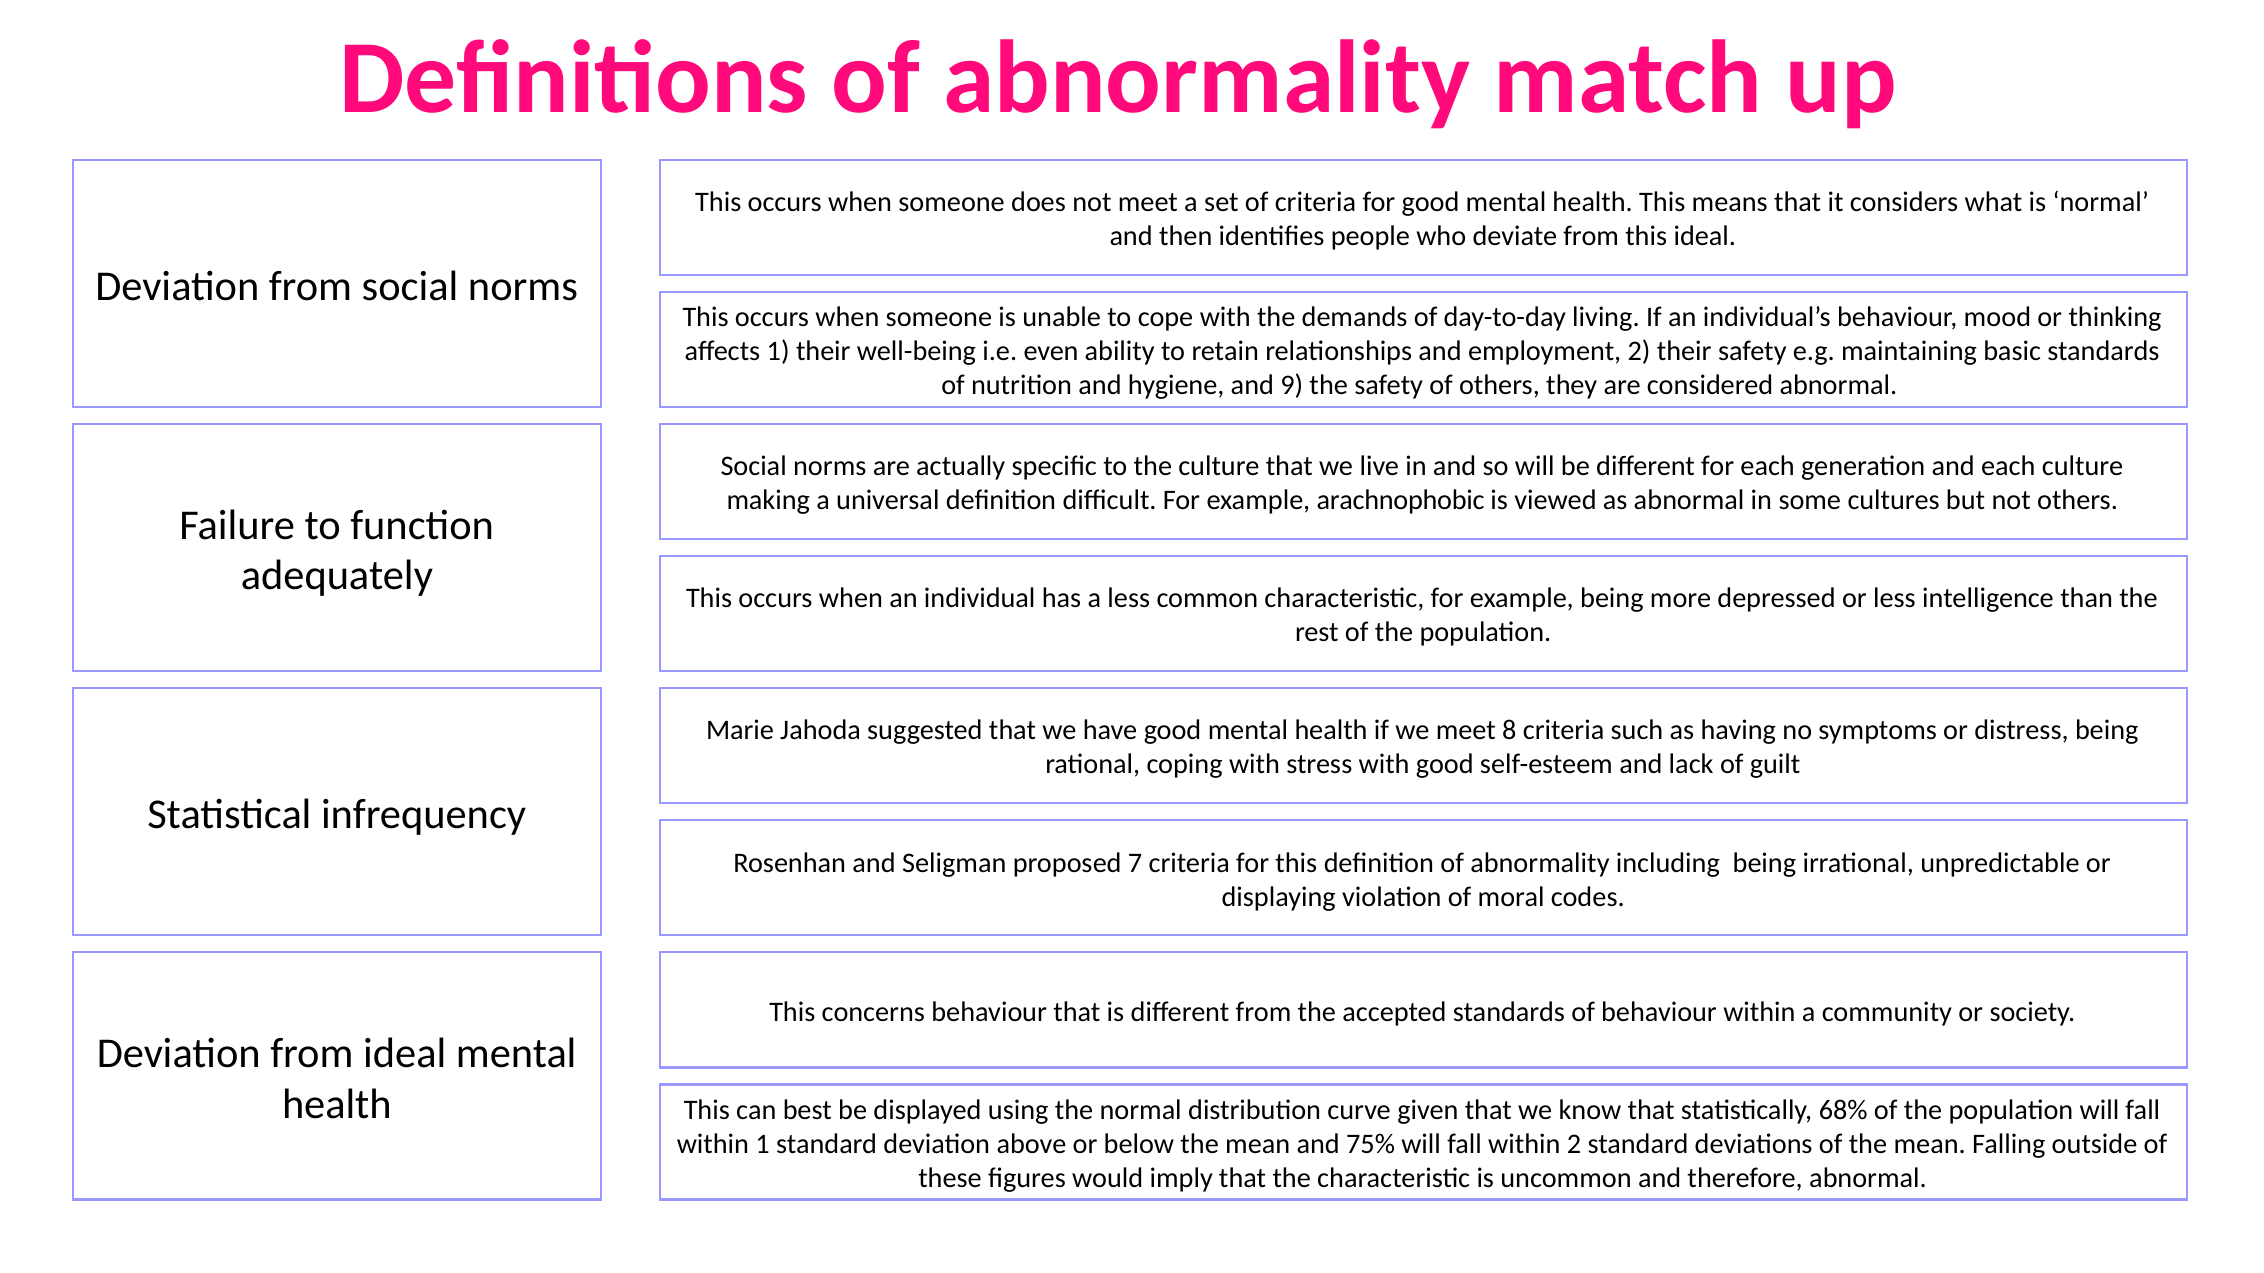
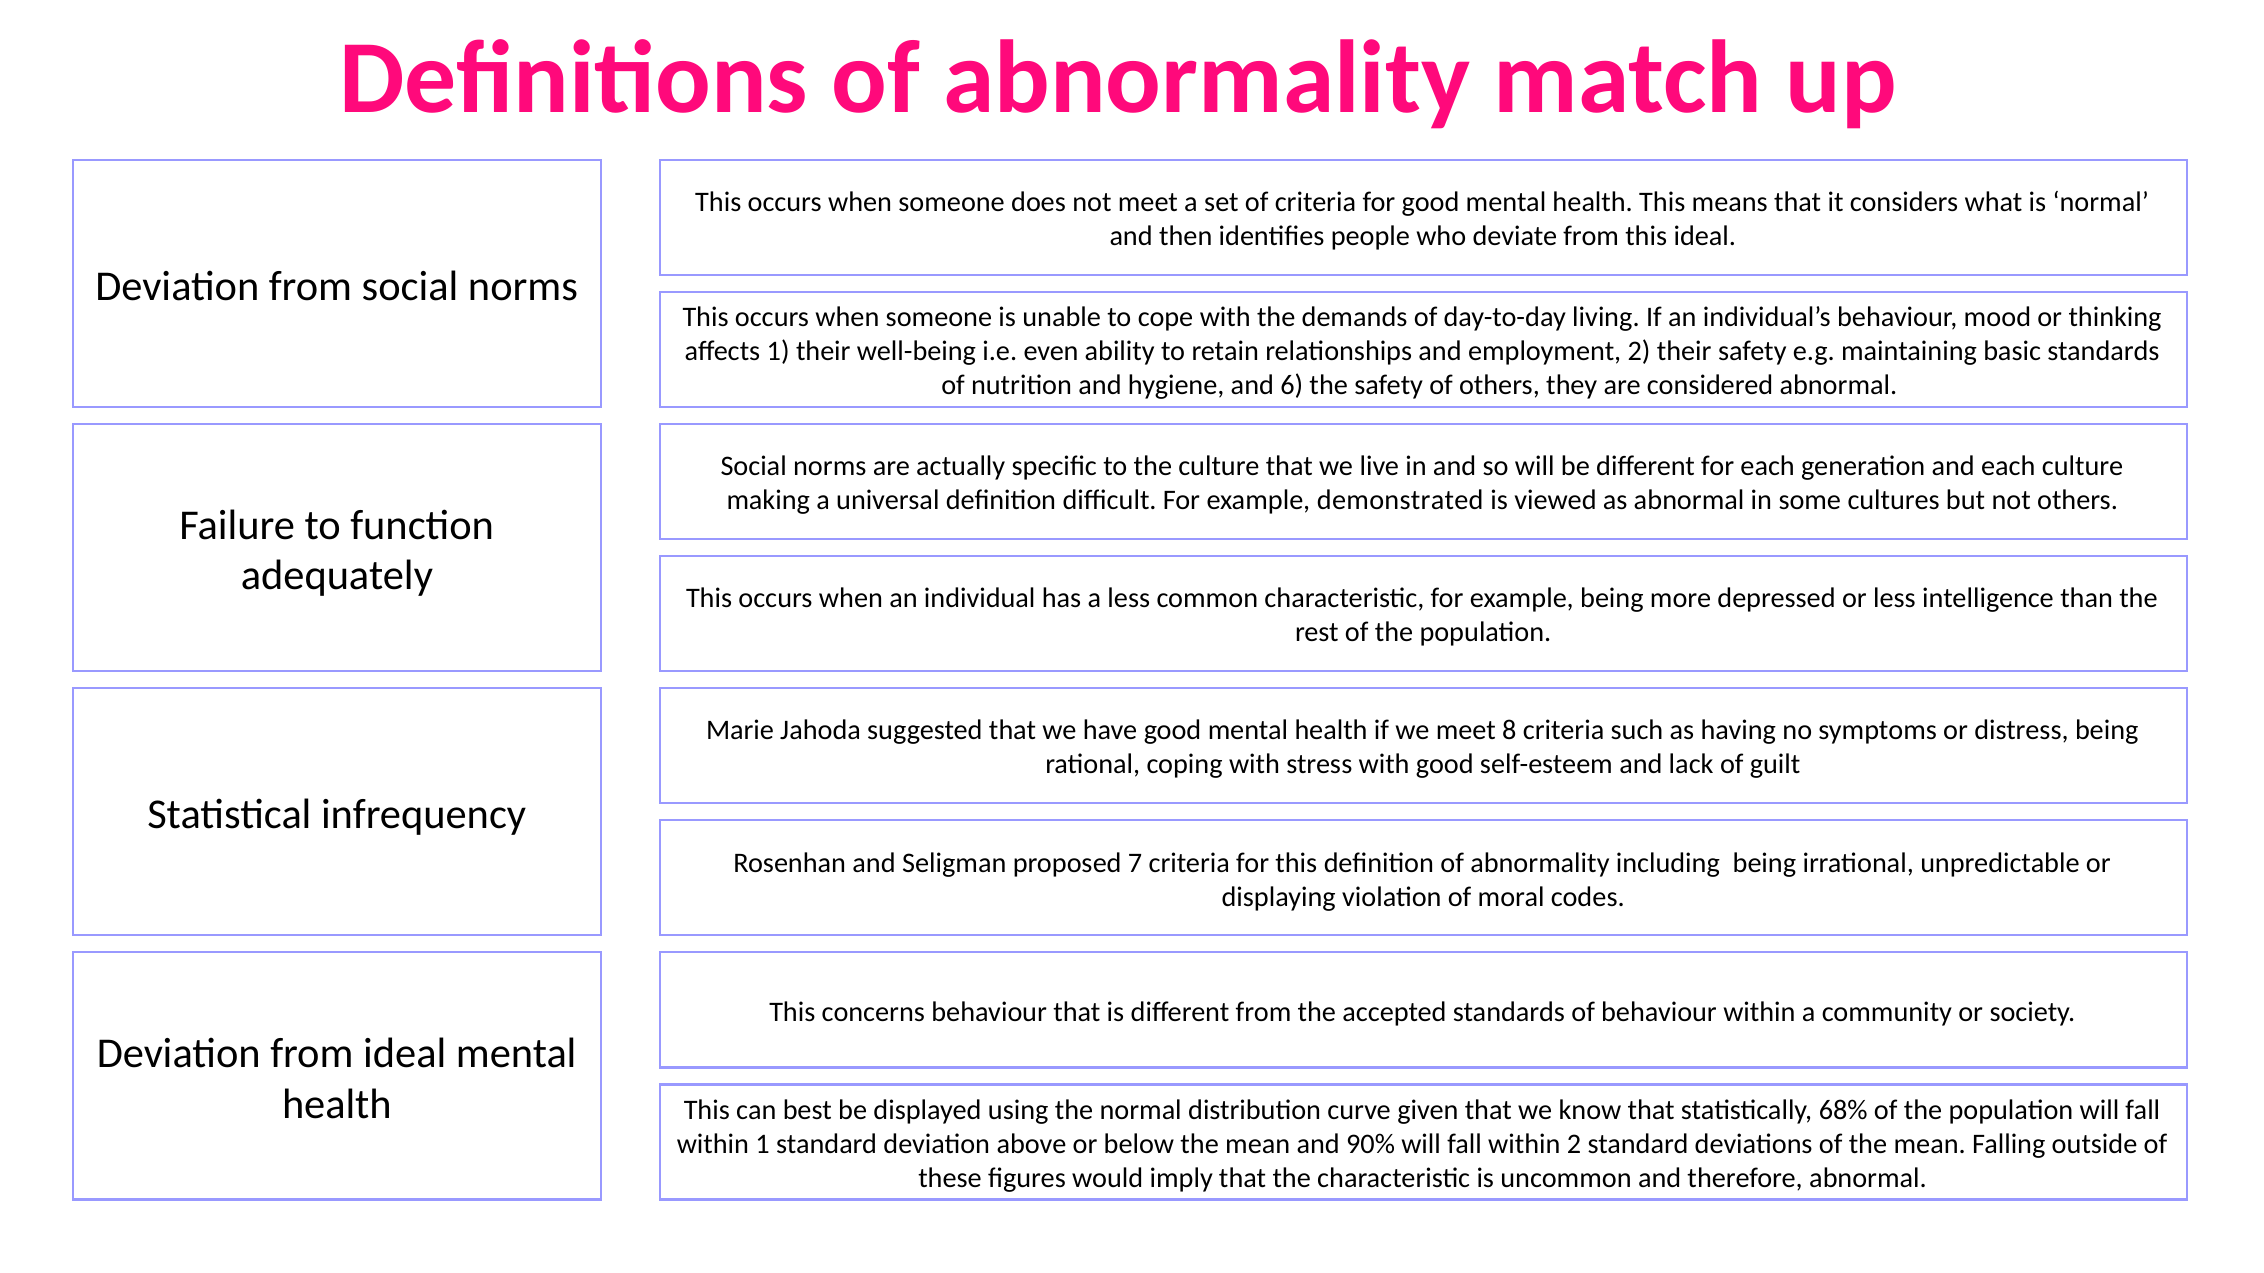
9: 9 -> 6
arachnophobic: arachnophobic -> demonstrated
75%: 75% -> 90%
